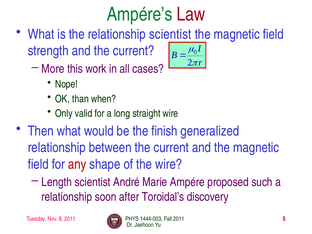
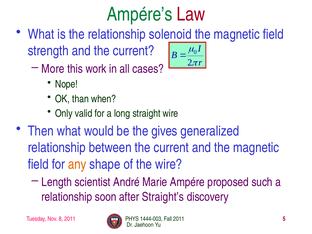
relationship scientist: scientist -> solenoid
finish: finish -> gives
any colour: red -> orange
Toroidal’s: Toroidal’s -> Straight’s
